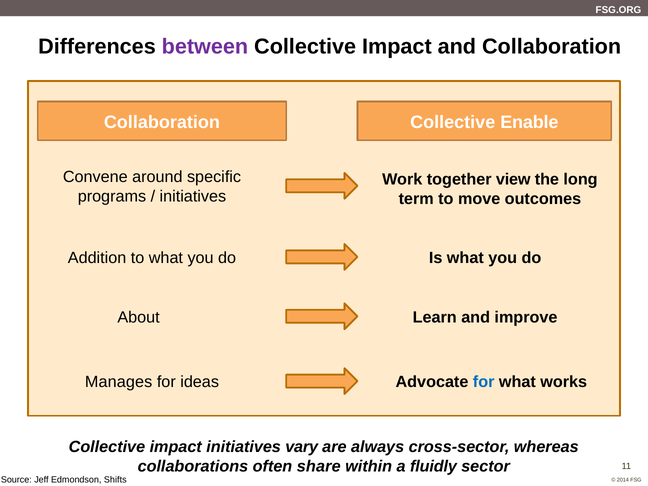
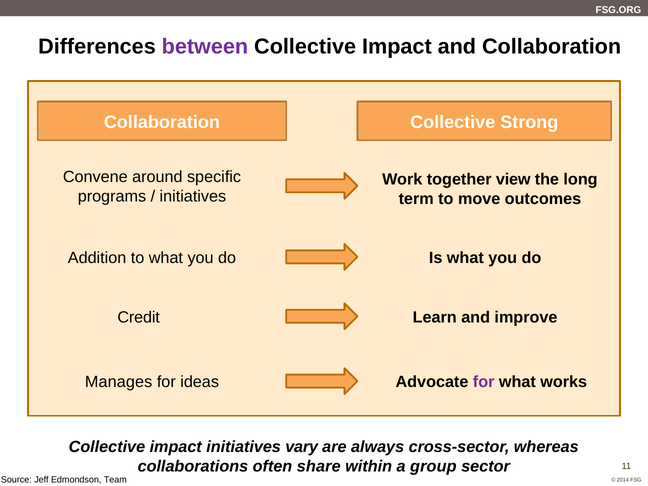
Enable: Enable -> Strong
About: About -> Credit
for at (484, 382) colour: blue -> purple
fluidly: fluidly -> group
Shifts: Shifts -> Team
